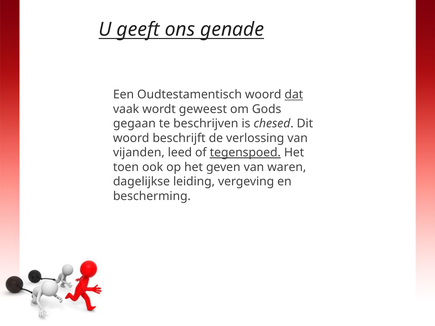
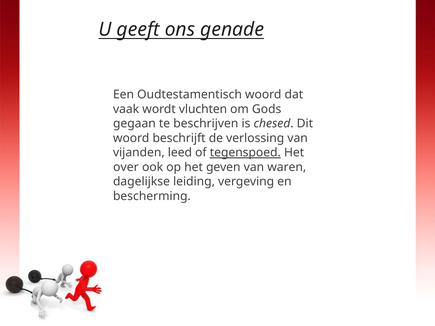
dat underline: present -> none
geweest: geweest -> vluchten
toen: toen -> over
